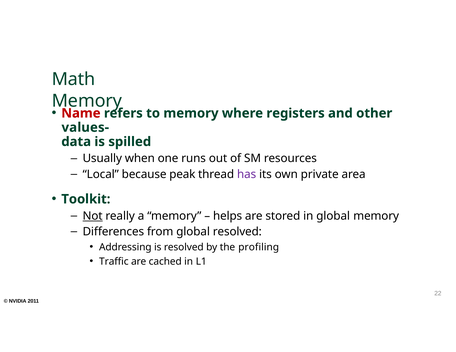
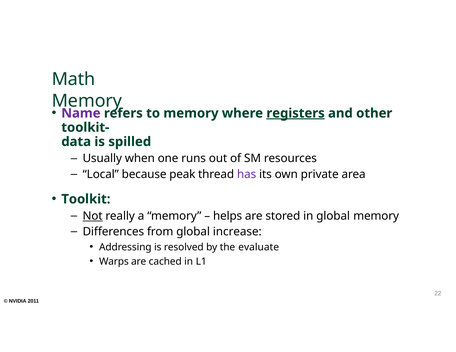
Name colour: red -> purple
registers underline: none -> present
values-: values- -> toolkit-
global resolved: resolved -> increase
profiling: profiling -> evaluate
Traffic: Traffic -> Warps
